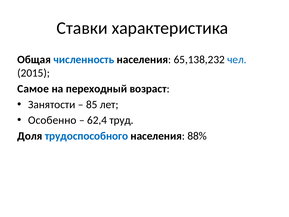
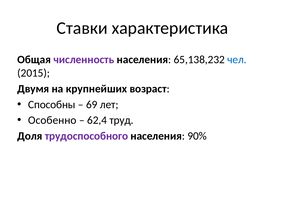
численность colour: blue -> purple
Самое: Самое -> Двумя
переходный: переходный -> крупнейших
Занятости: Занятости -> Способны
85: 85 -> 69
трудоспособного colour: blue -> purple
88%: 88% -> 90%
